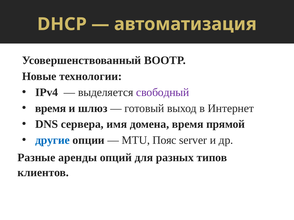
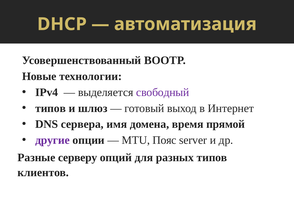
время at (51, 108): время -> типов
другие colour: blue -> purple
аренды: аренды -> серверу
